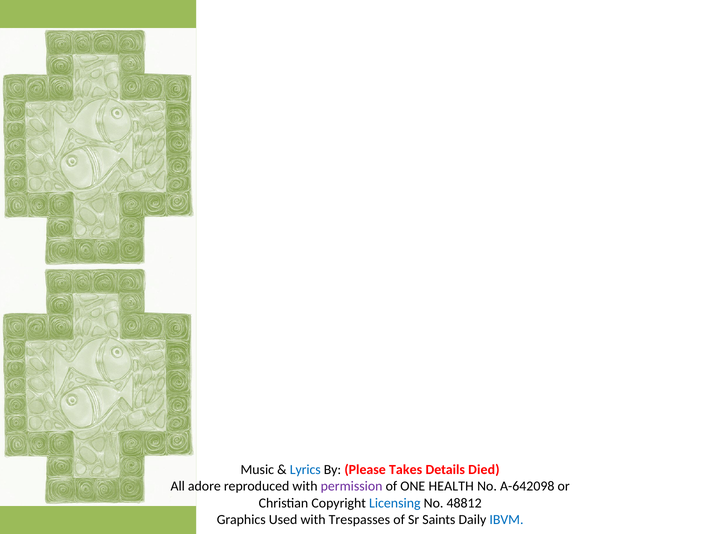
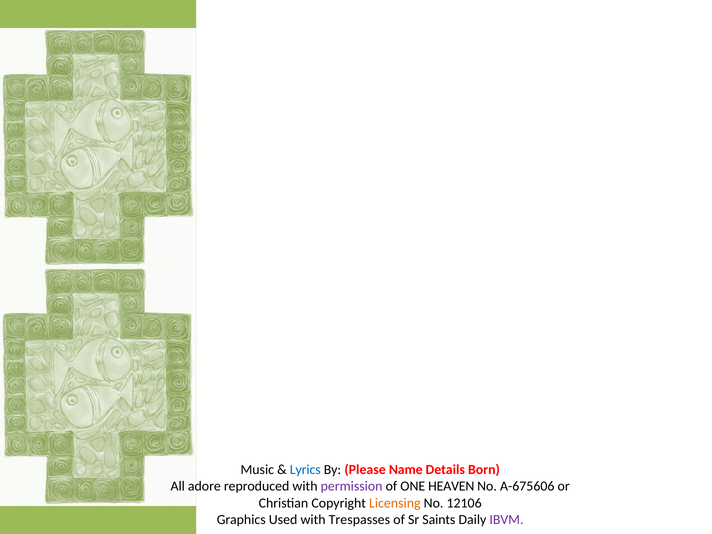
Takes: Takes -> Name
Died: Died -> Born
HEALTH: HEALTH -> HEAVEN
A-642098: A-642098 -> A-675606
Licensing colour: blue -> orange
48812: 48812 -> 12106
IBVM colour: blue -> purple
